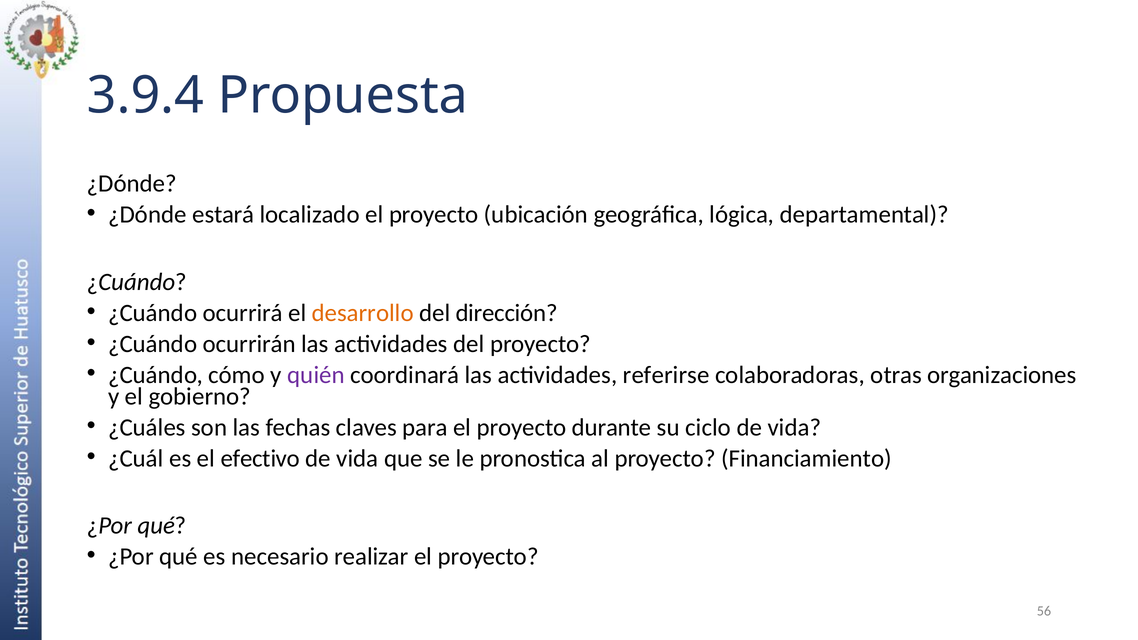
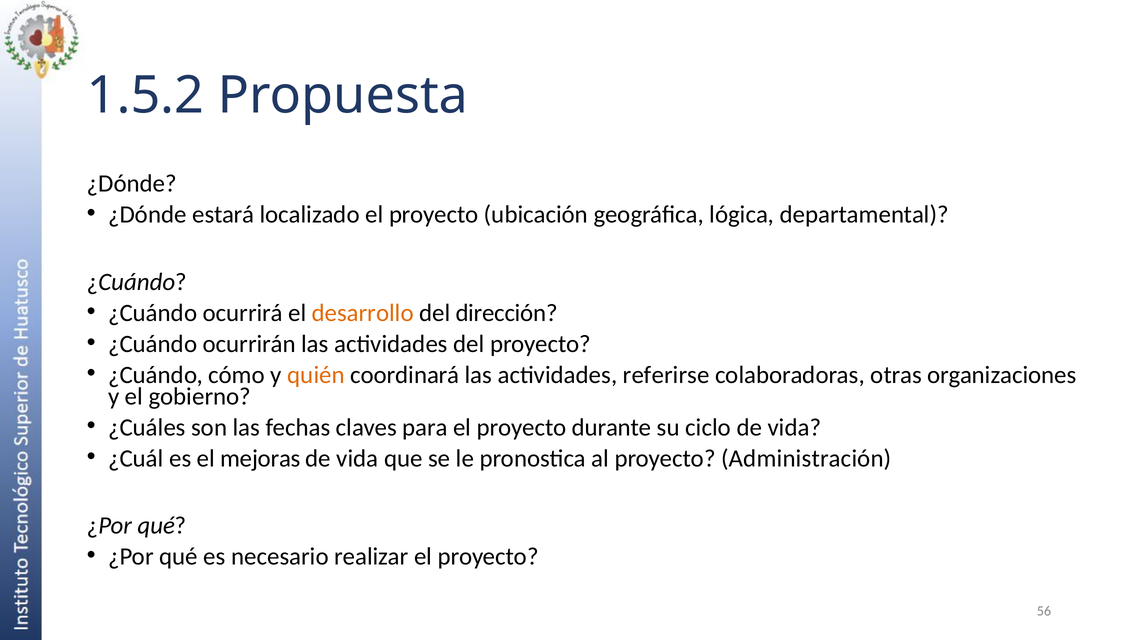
3.9.4: 3.9.4 -> 1.5.2
quién colour: purple -> orange
efectivo: efectivo -> mejoras
Financiamiento: Financiamiento -> Administración
